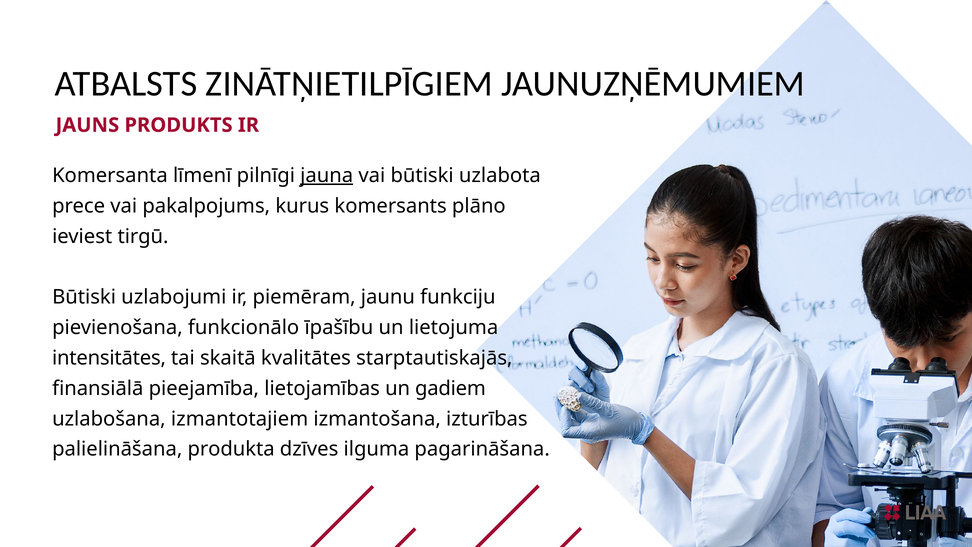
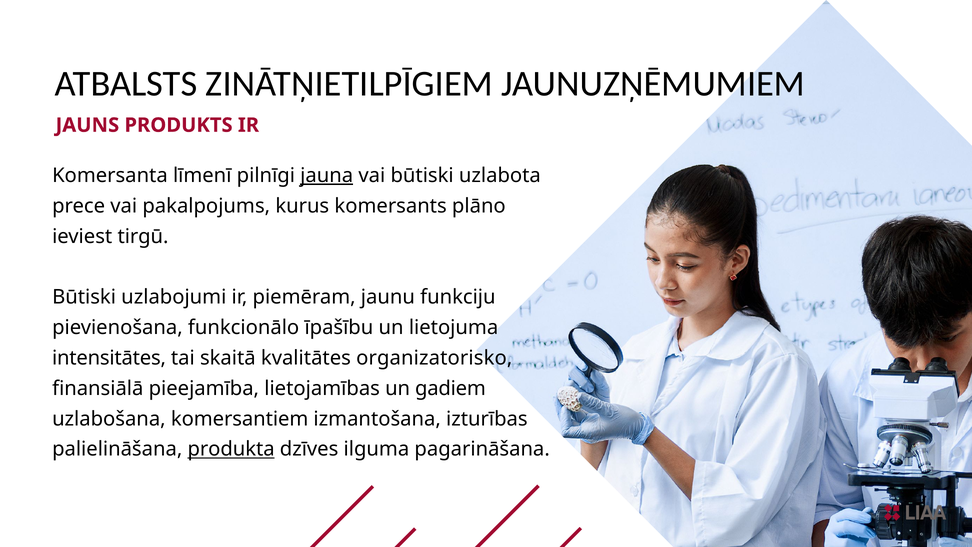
starptautiskajās: starptautiskajās -> organizatorisko
izmantotajiem: izmantotajiem -> komersantiem
produkta underline: none -> present
